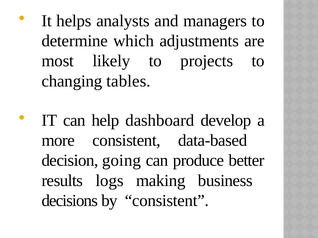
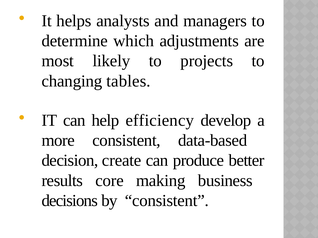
dashboard: dashboard -> efficiency
going: going -> create
logs: logs -> core
